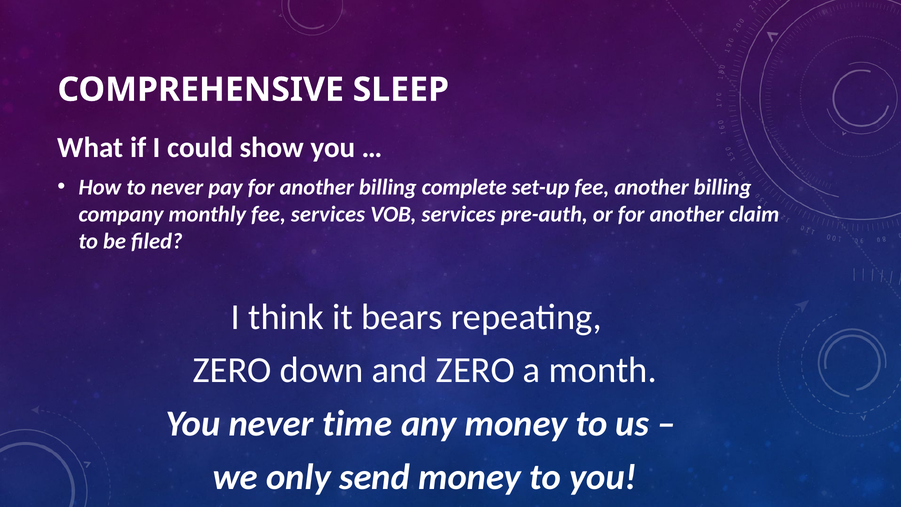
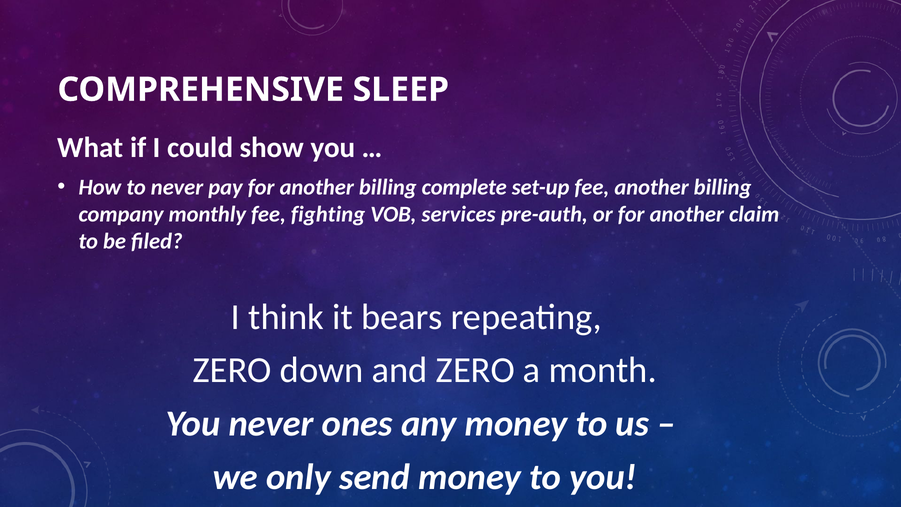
fee services: services -> fighting
time: time -> ones
